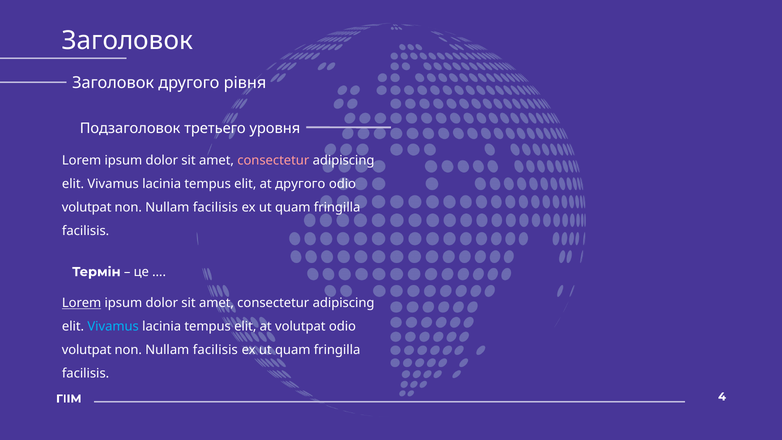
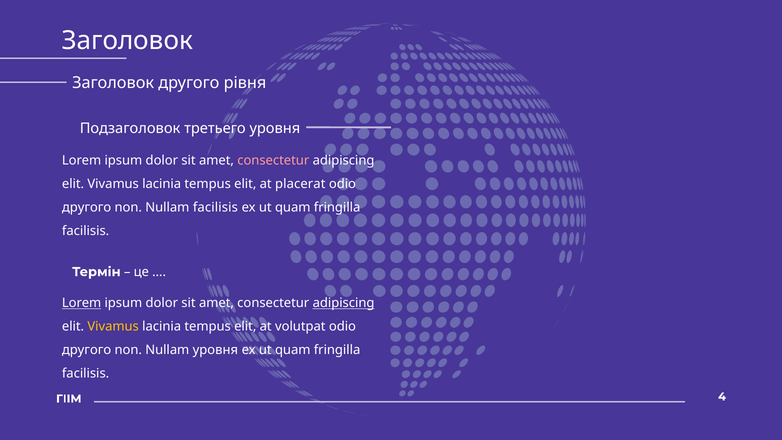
at другого: другого -> placerat
volutpat at (87, 207): volutpat -> другого
adipiscing at (344, 303) underline: none -> present
Vivamus at (113, 326) colour: light blue -> yellow
volutpat at (87, 350): volutpat -> другого
facilisis at (215, 350): facilisis -> уровня
